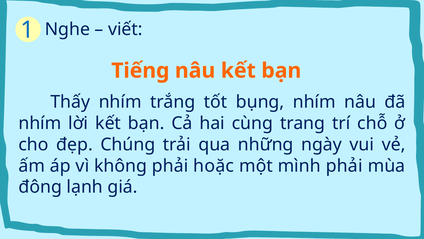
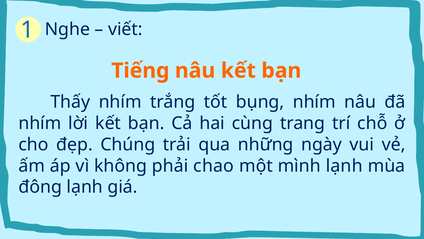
hoặc: hoặc -> chao
mình phải: phải -> lạnh
